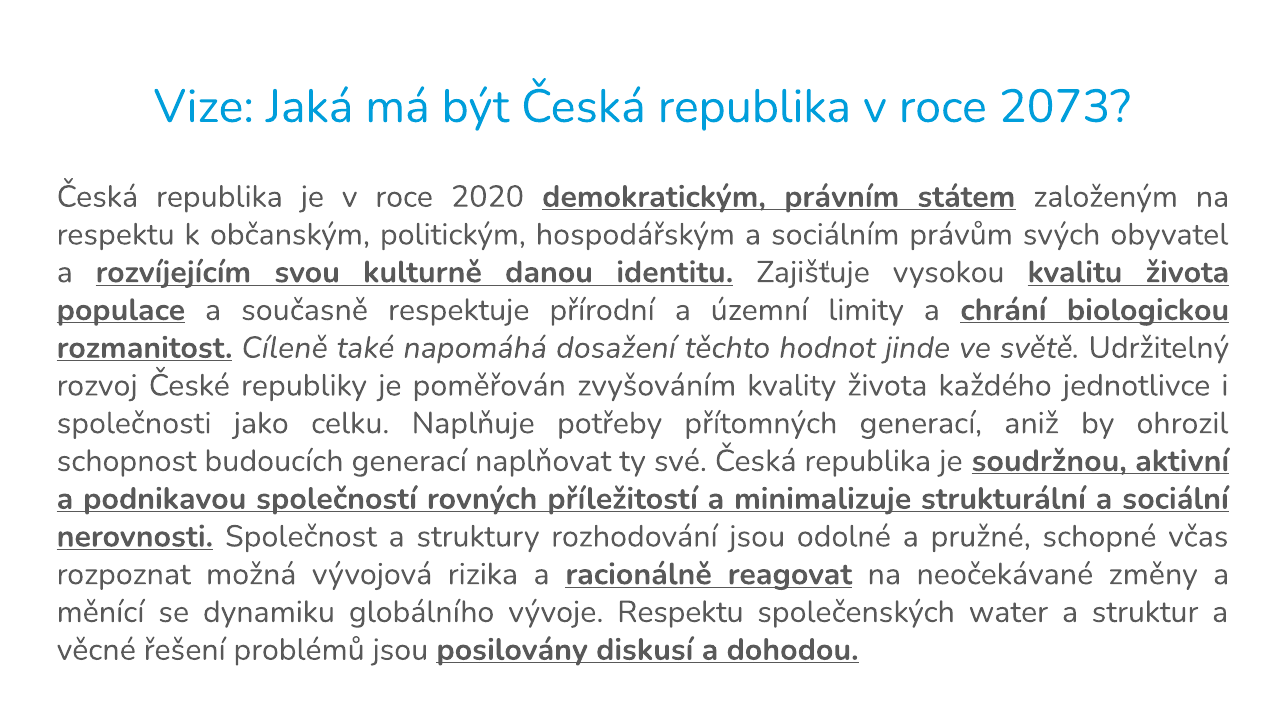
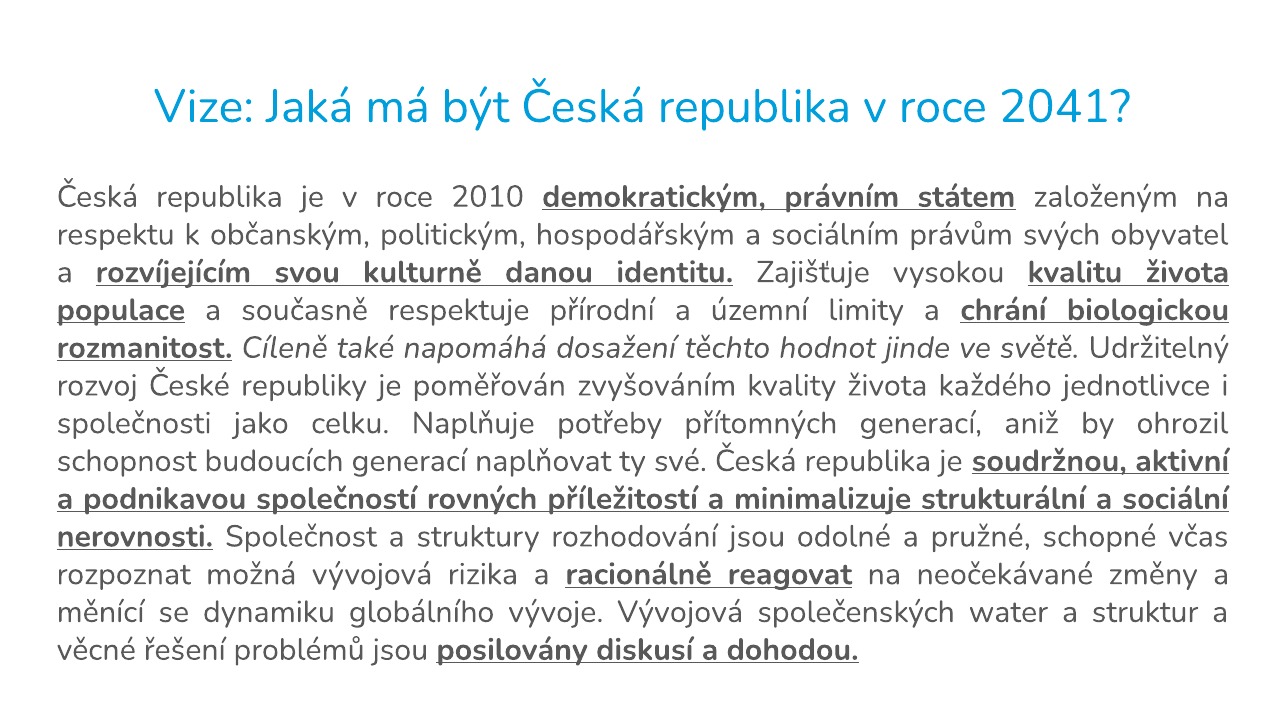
2073: 2073 -> 2041
2020: 2020 -> 2010
vývoje Respektu: Respektu -> Vývojová
